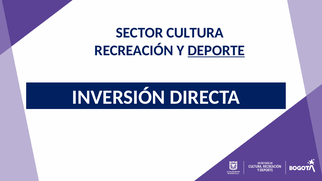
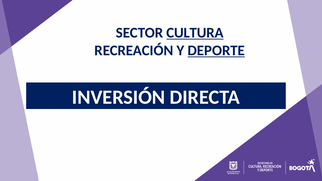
CULTURA underline: none -> present
